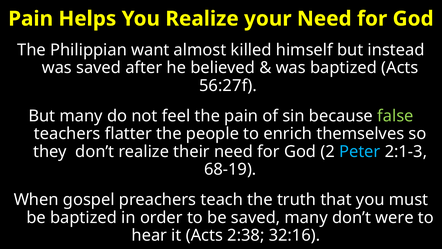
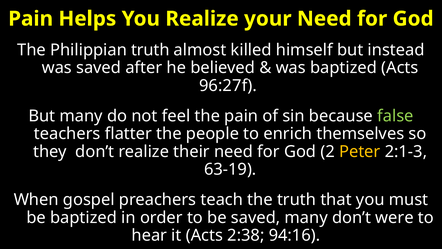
Philippian want: want -> truth
56:27f: 56:27f -> 96:27f
Peter colour: light blue -> yellow
68-19: 68-19 -> 63-19
32:16: 32:16 -> 94:16
